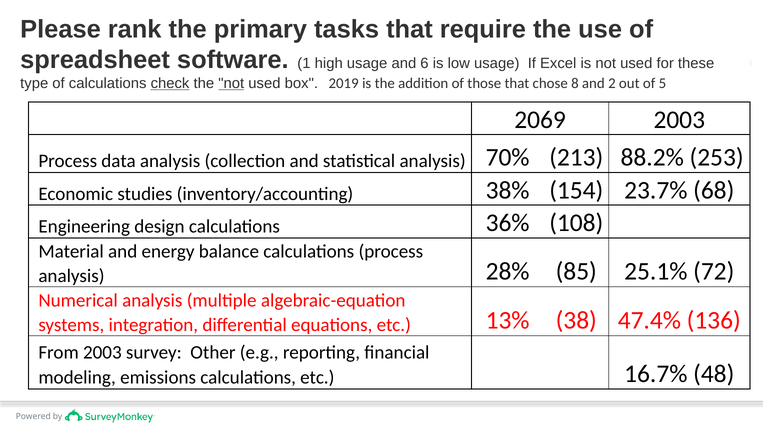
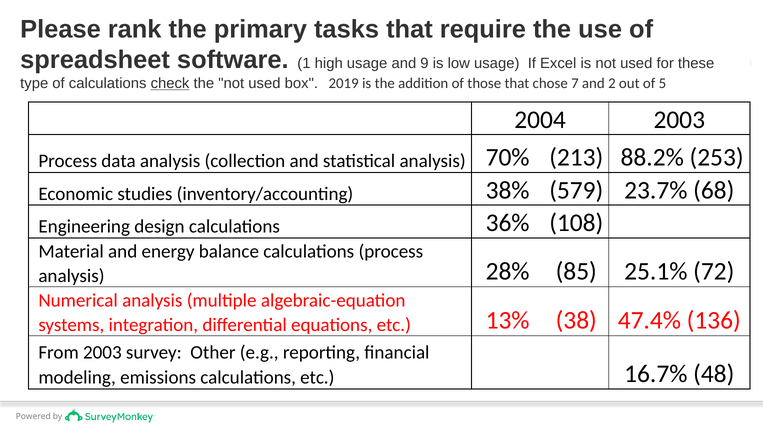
6: 6 -> 9
not at (231, 83) underline: present -> none
8: 8 -> 7
2069: 2069 -> 2004
154: 154 -> 579
